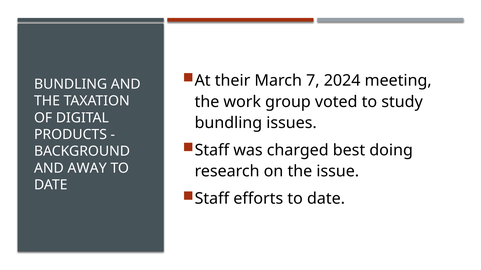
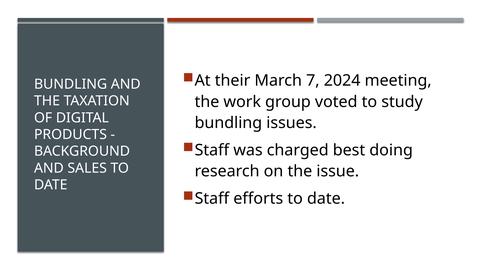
AWAY: AWAY -> SALES
